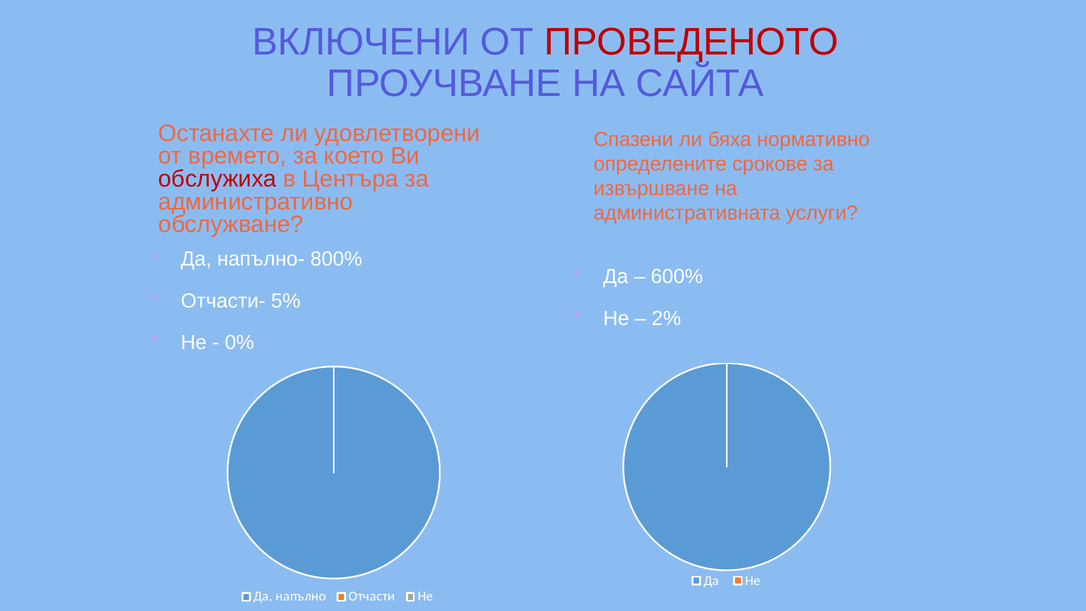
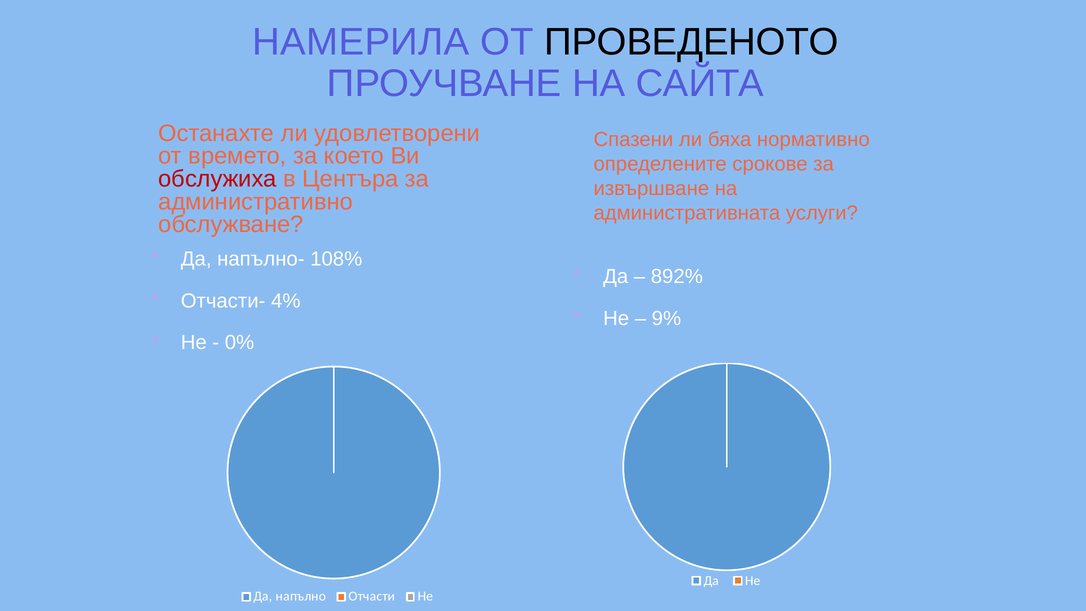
ВКЛЮЧЕНИ: ВКЛЮЧЕНИ -> НАМЕРИЛА
ПРОВЕДЕНОТО colour: red -> black
800%: 800% -> 108%
600%: 600% -> 892%
5%: 5% -> 4%
2%: 2% -> 9%
